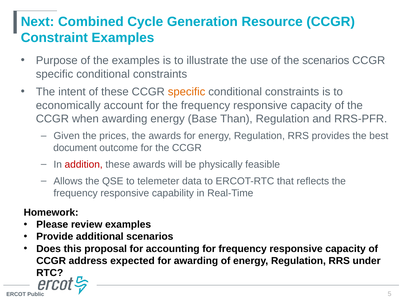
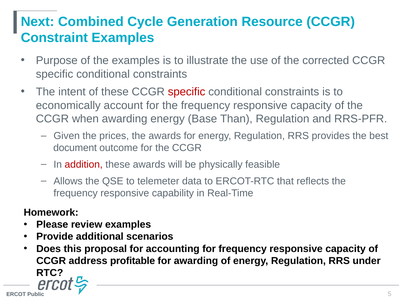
the scenarios: scenarios -> corrected
specific at (187, 92) colour: orange -> red
expected: expected -> profitable
